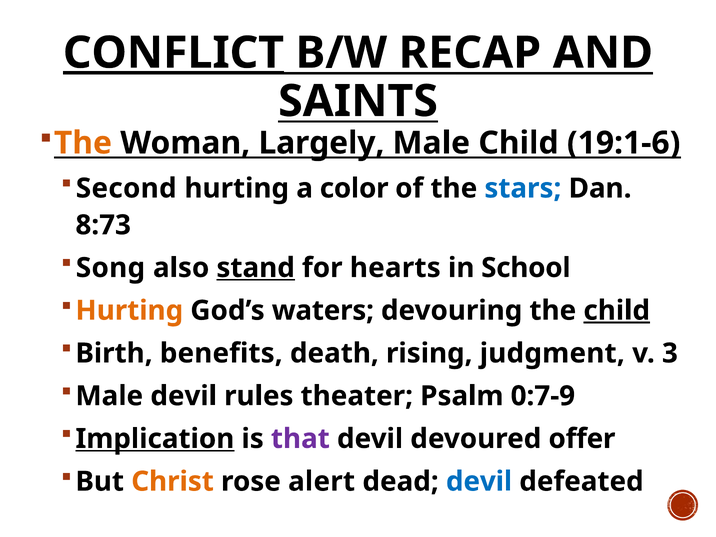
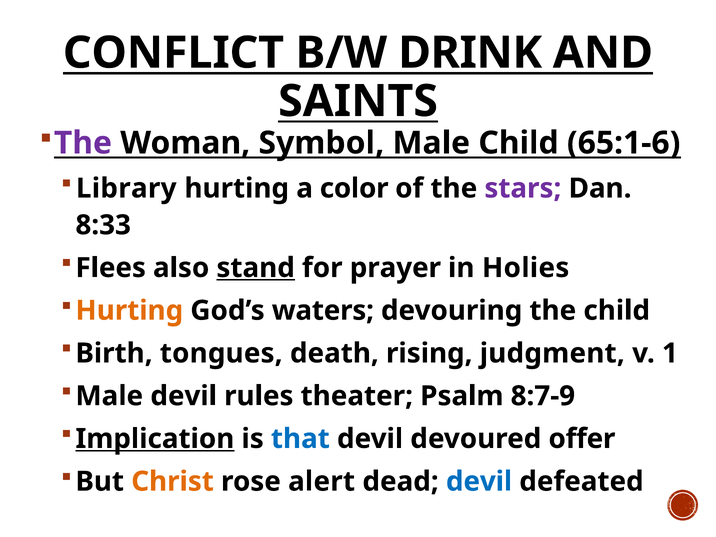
CONFLICT underline: present -> none
RECAP: RECAP -> DRINK
The at (83, 143) colour: orange -> purple
Largely: Largely -> Symbol
19:1-6: 19:1-6 -> 65:1-6
Second: Second -> Library
stars colour: blue -> purple
8:73: 8:73 -> 8:33
Song: Song -> Flees
hearts: hearts -> prayer
School: School -> Holies
child at (617, 311) underline: present -> none
benefits: benefits -> tongues
3: 3 -> 1
0:7-9: 0:7-9 -> 8:7-9
that colour: purple -> blue
